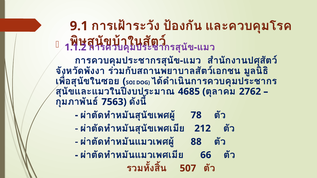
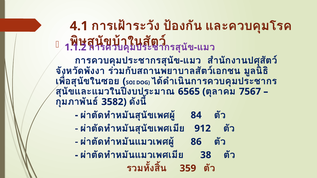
9.1: 9.1 -> 4.1
4685: 4685 -> 6565
2762: 2762 -> 7567
7563: 7563 -> 3582
78: 78 -> 84
212: 212 -> 912
88: 88 -> 86
66: 66 -> 38
507: 507 -> 359
